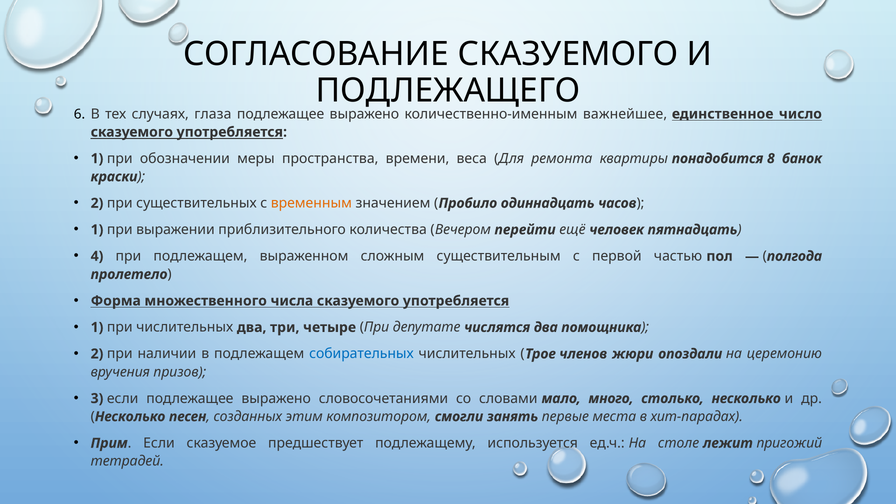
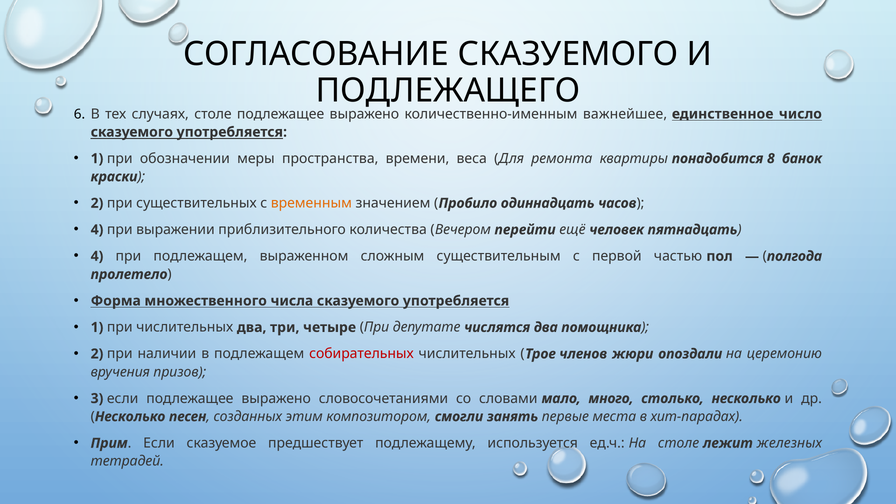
случаях глаза: глаза -> столе
1 at (97, 230): 1 -> 4
собирательных colour: blue -> red
пригожий: пригожий -> железных
